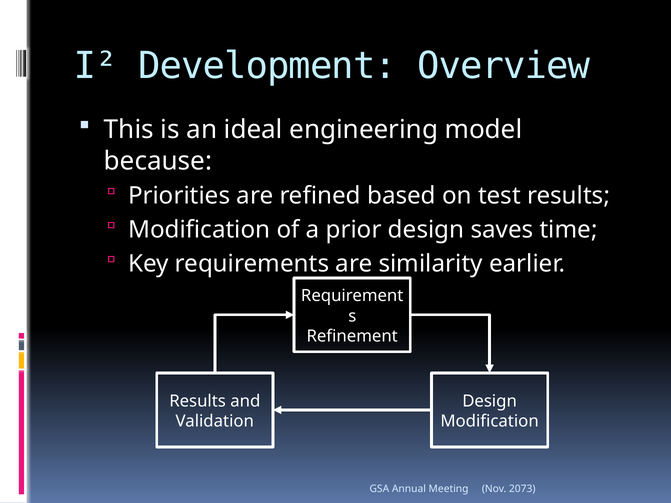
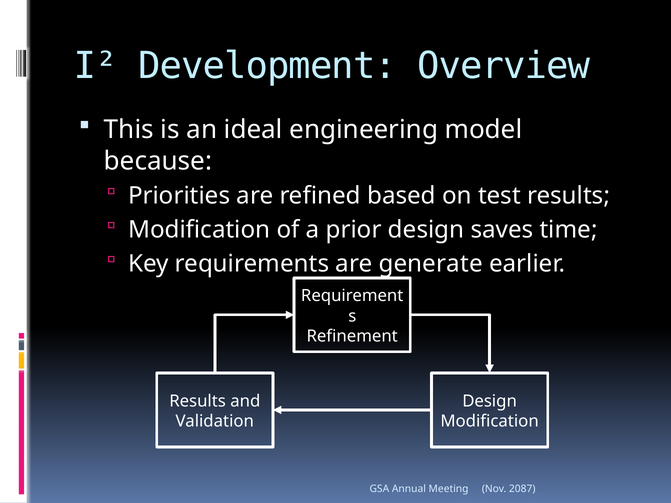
similarity: similarity -> generate
2073: 2073 -> 2087
